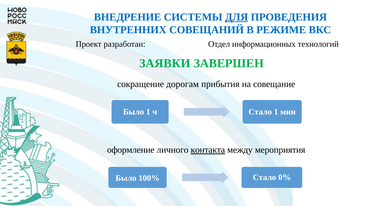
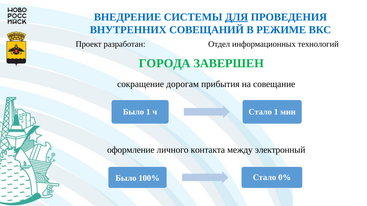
ЗАЯВКИ: ЗАЯВКИ -> ГОРОДА
контакта underline: present -> none
мероприятия: мероприятия -> электронный
